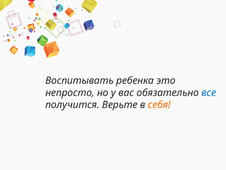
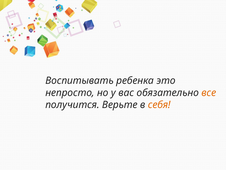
все colour: blue -> orange
